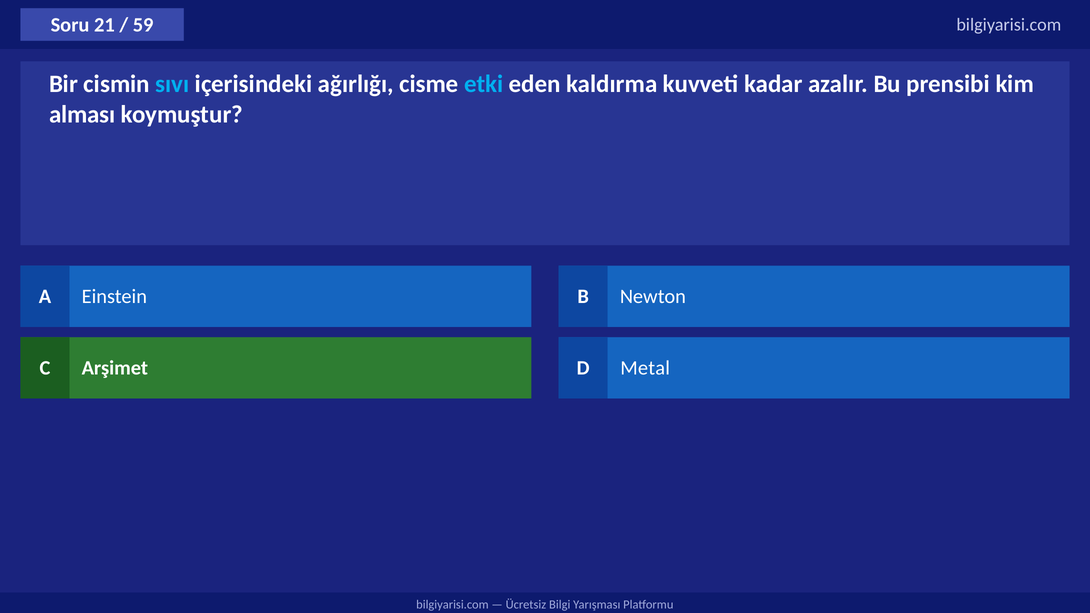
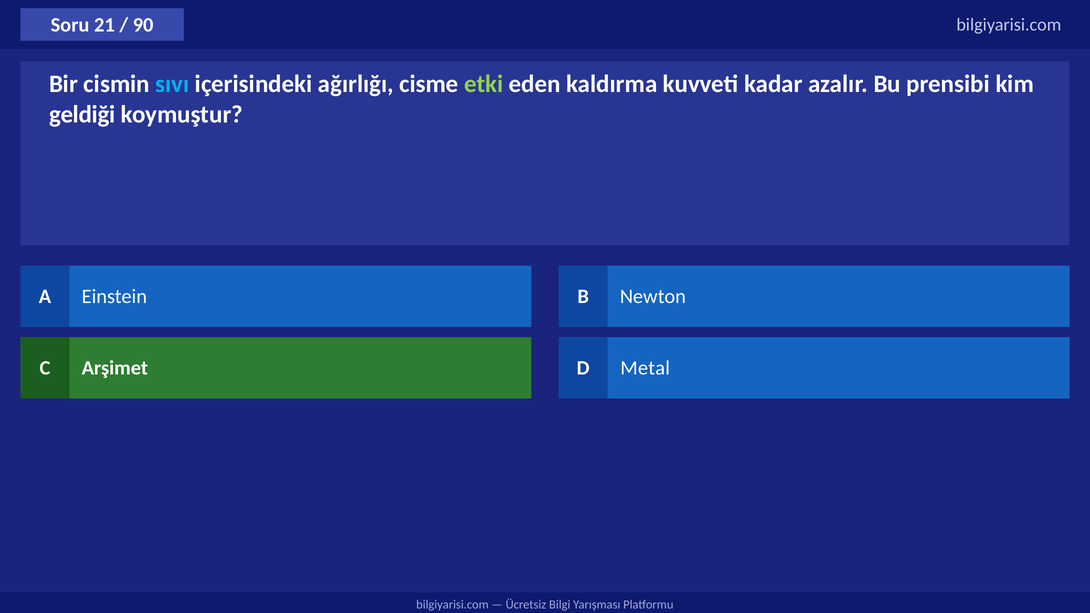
59: 59 -> 90
etki colour: light blue -> light green
alması: alması -> geldiği
